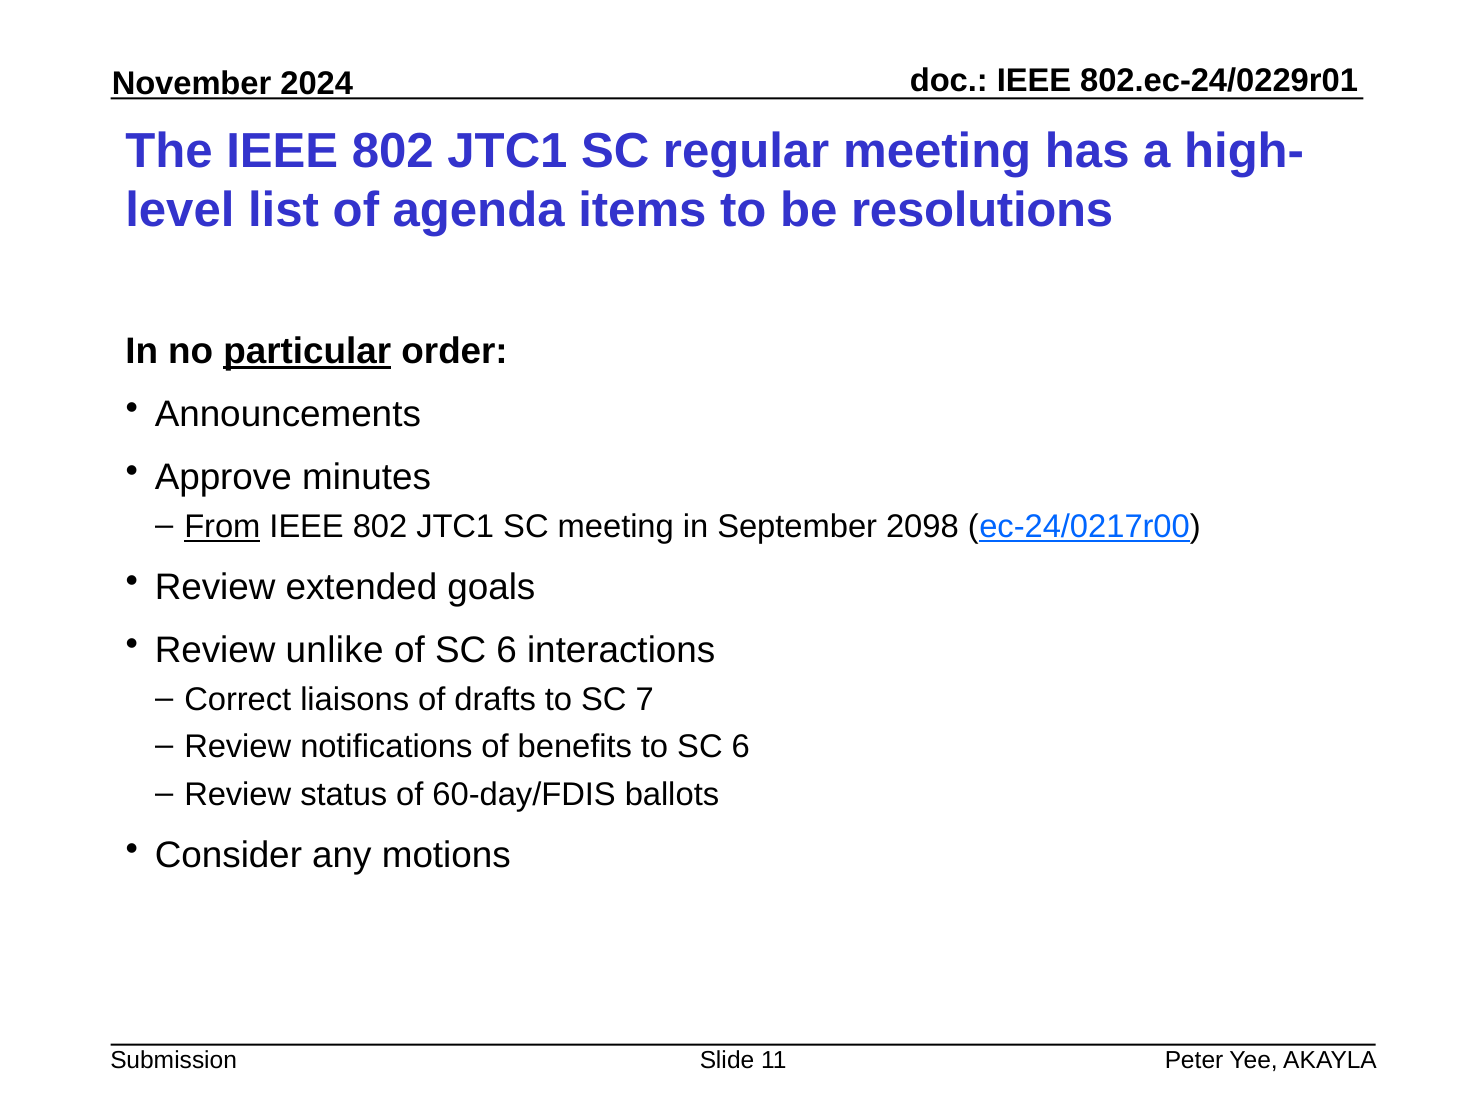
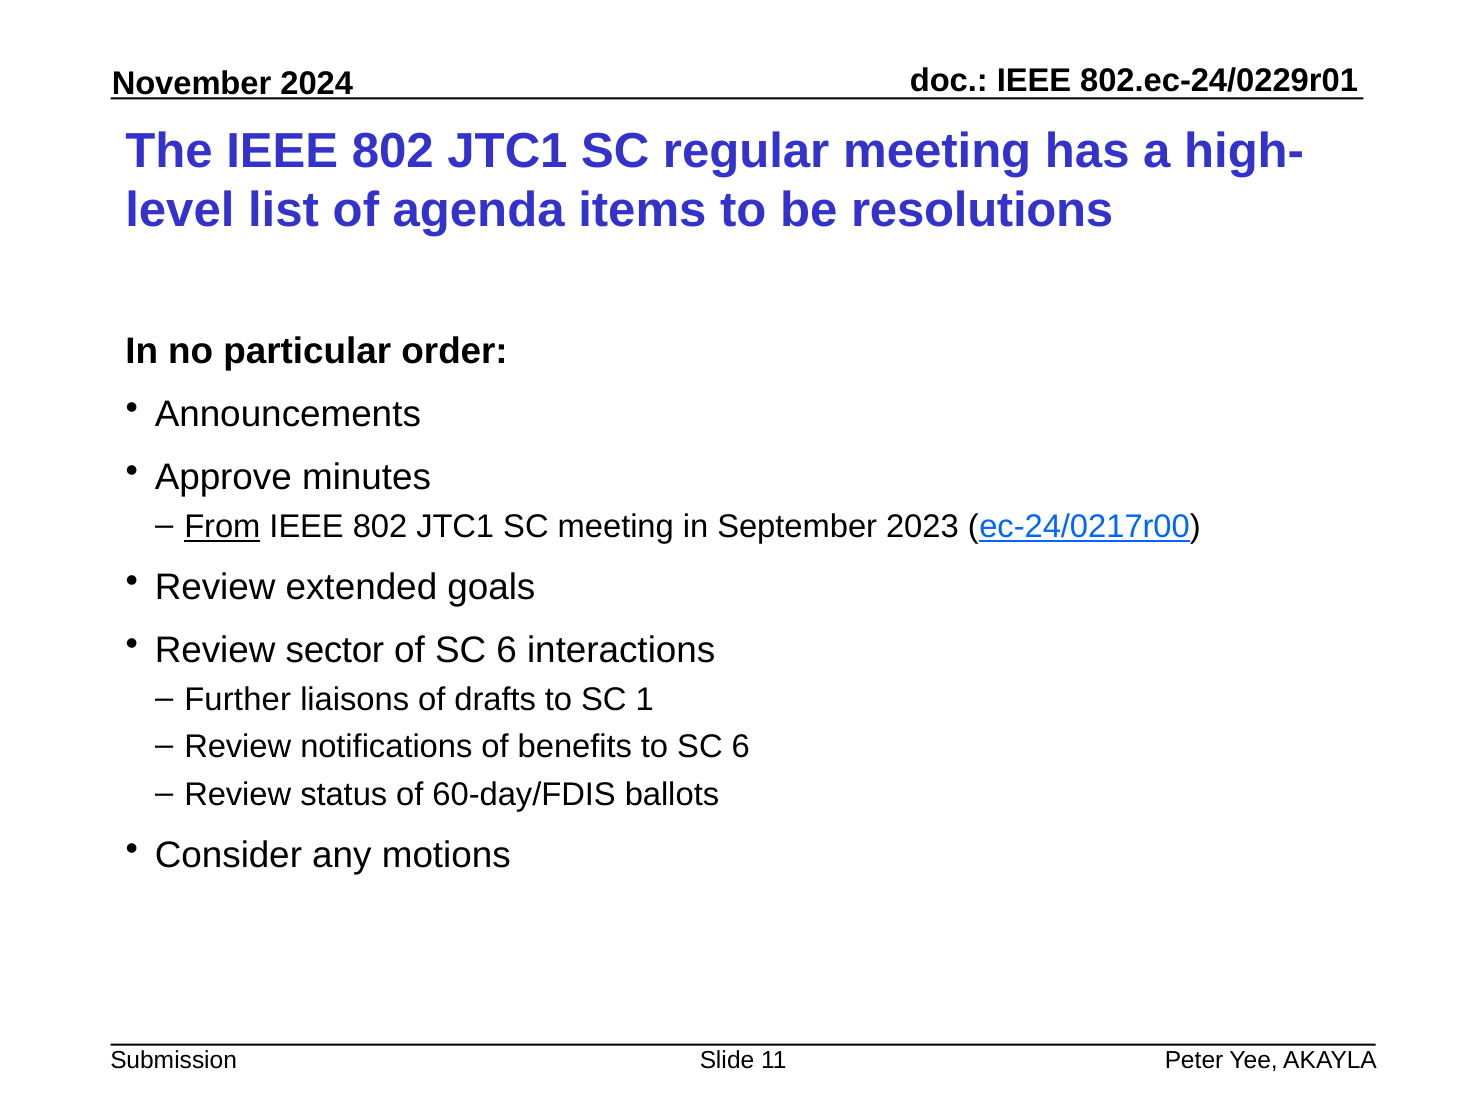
particular underline: present -> none
2098: 2098 -> 2023
unlike: unlike -> sector
Correct: Correct -> Further
7: 7 -> 1
